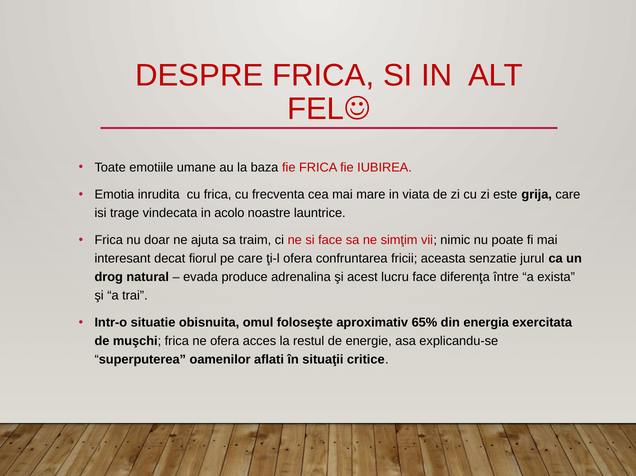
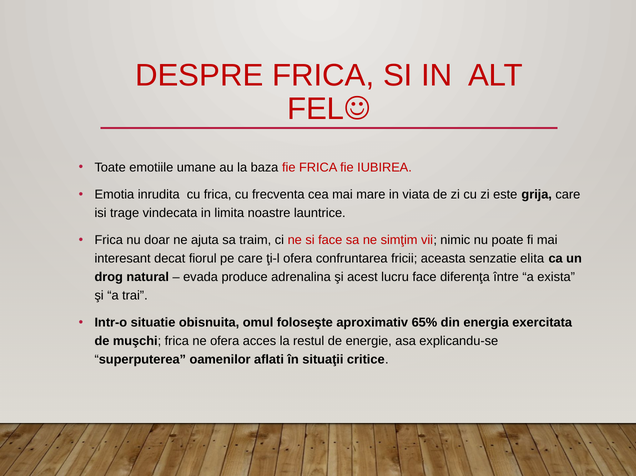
acolo: acolo -> limita
jurul: jurul -> elita
